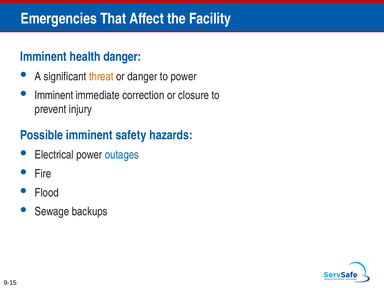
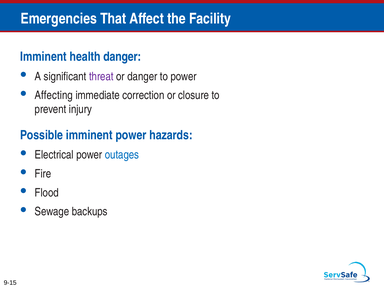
threat colour: orange -> purple
Imminent at (54, 95): Imminent -> Affecting
imminent safety: safety -> power
